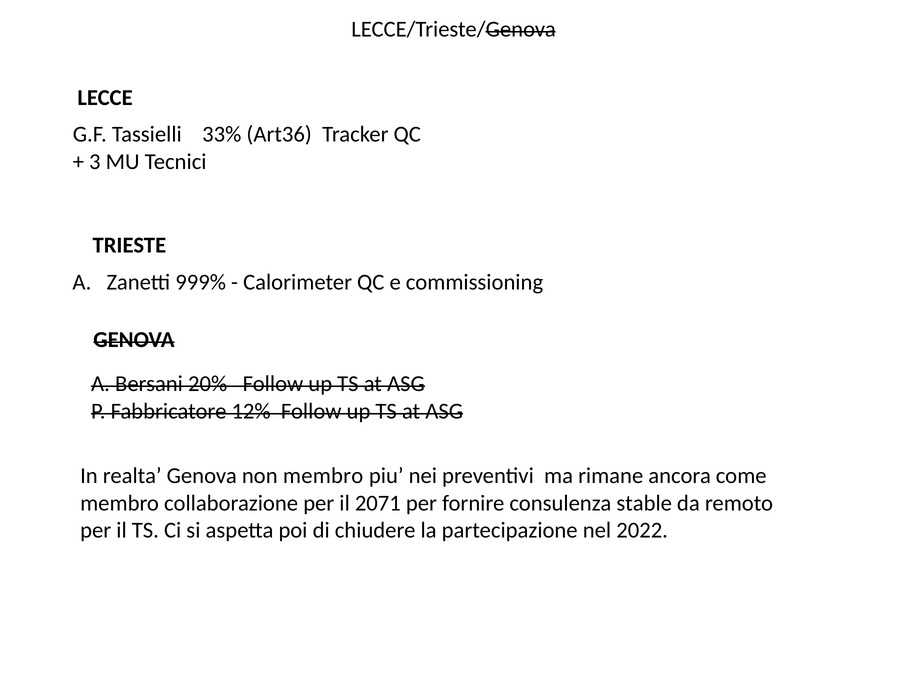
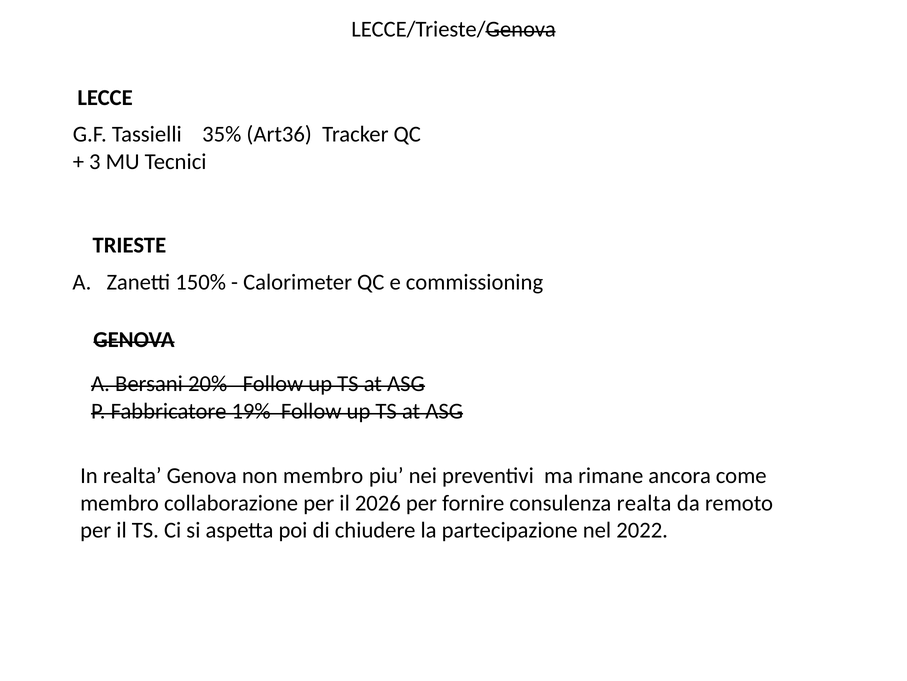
33%: 33% -> 35%
999%: 999% -> 150%
12%: 12% -> 19%
2071: 2071 -> 2026
consulenza stable: stable -> realta
